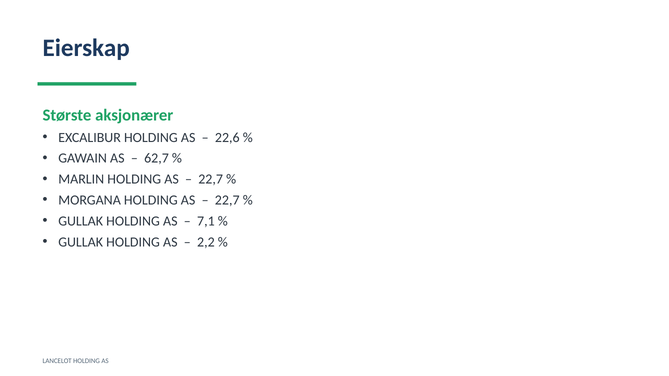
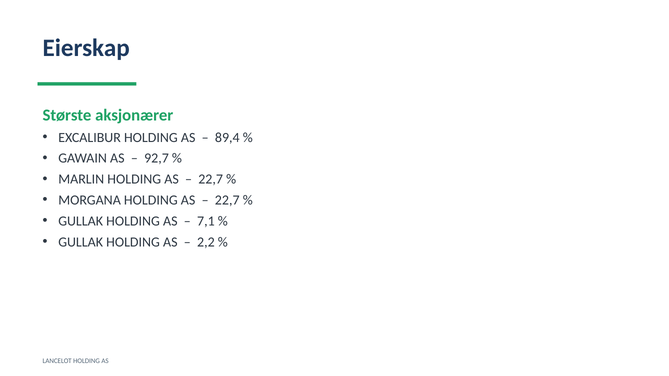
22,6: 22,6 -> 89,4
62,7: 62,7 -> 92,7
